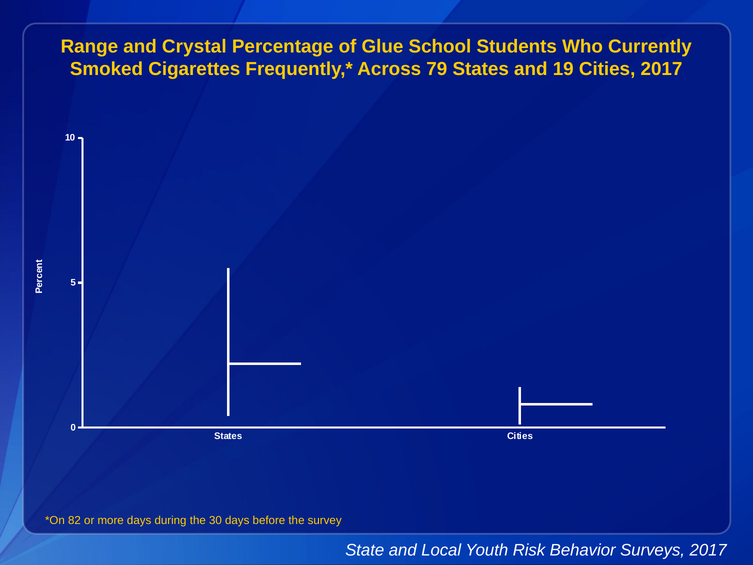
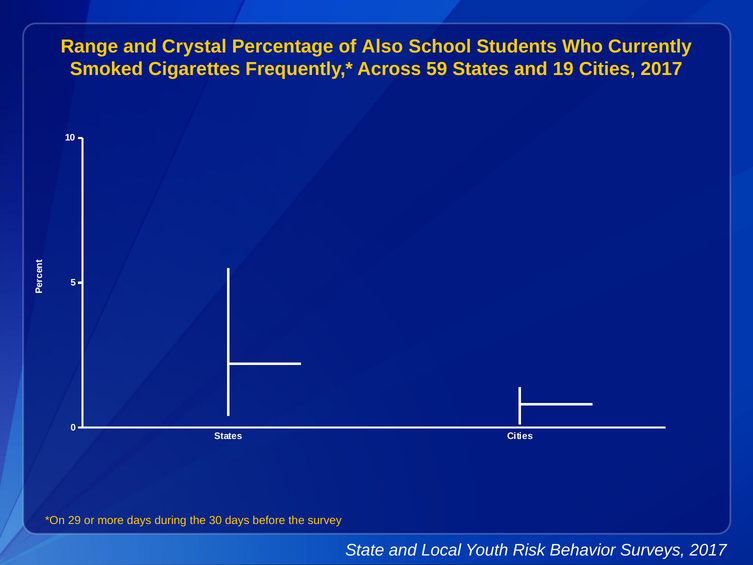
Glue: Glue -> Also
79: 79 -> 59
82: 82 -> 29
